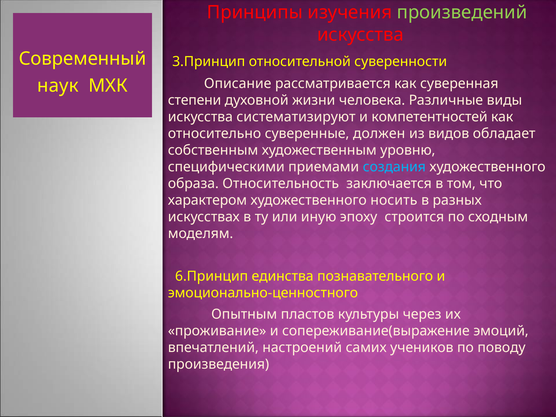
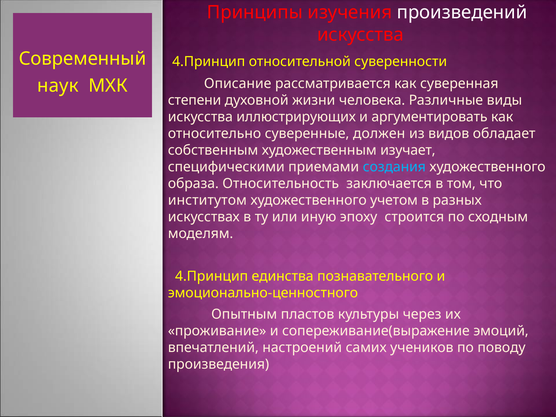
произведений colour: light green -> white
3.Принцип at (209, 61): 3.Принцип -> 4.Принцип
систематизируют: систематизируют -> иллюстрирующих
компетентностей: компетентностей -> аргументировать
уровню: уровню -> изучает
характером: характером -> институтом
носить: носить -> учетом
6.Принцип at (212, 276): 6.Принцип -> 4.Принцип
